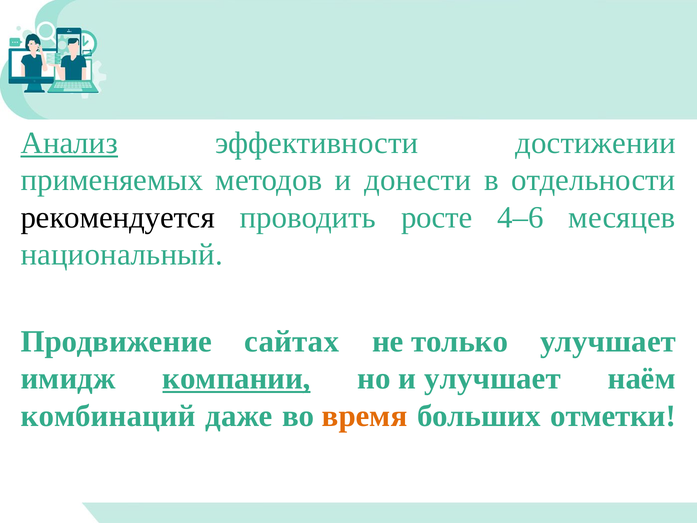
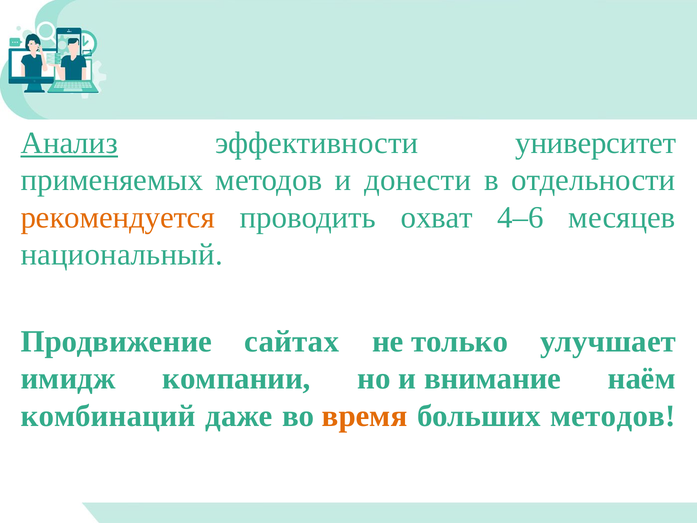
достижении: достижении -> университет
рекомендуется colour: black -> orange
росте: росте -> охват
компании underline: present -> none
и улучшает: улучшает -> внимание
больших отметки: отметки -> методов
